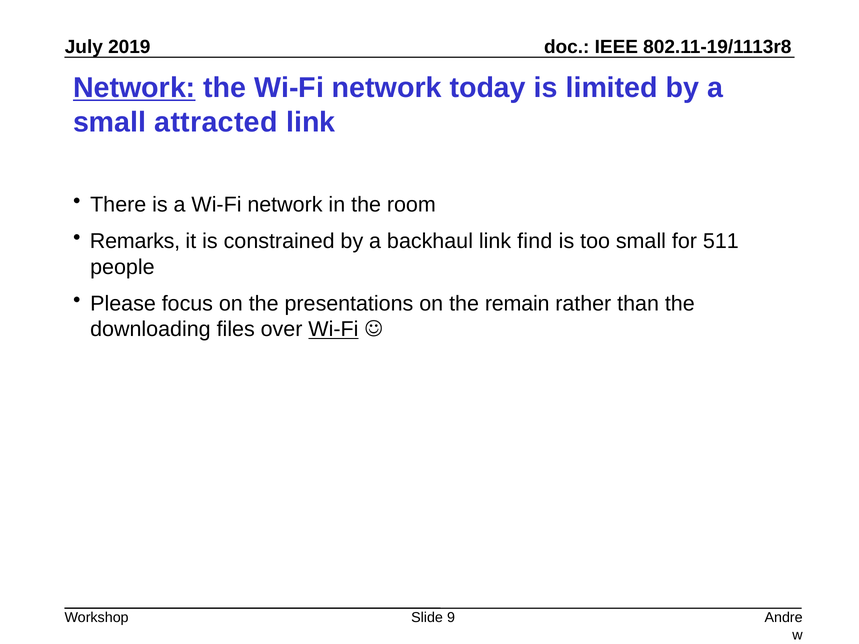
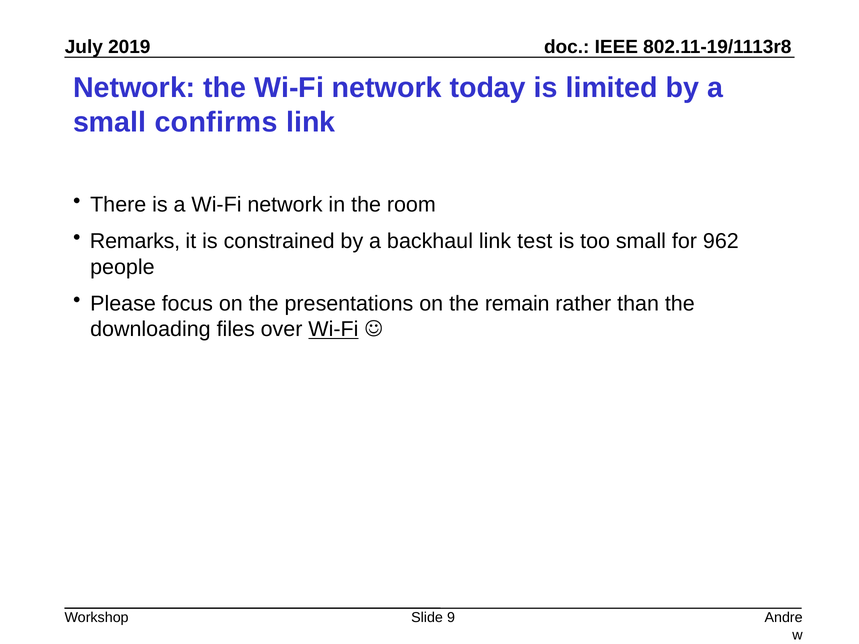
Network at (134, 88) underline: present -> none
attracted: attracted -> confirms
find: find -> test
511: 511 -> 962
